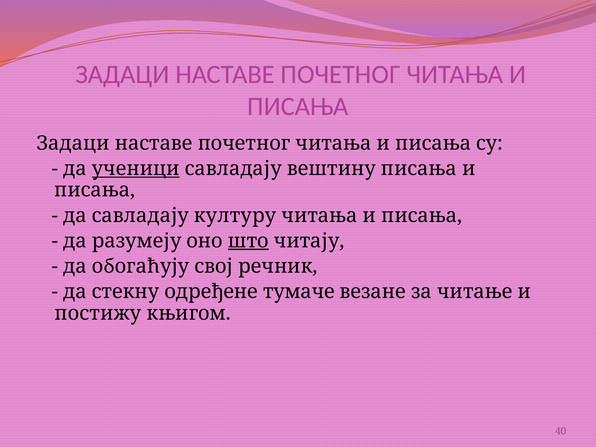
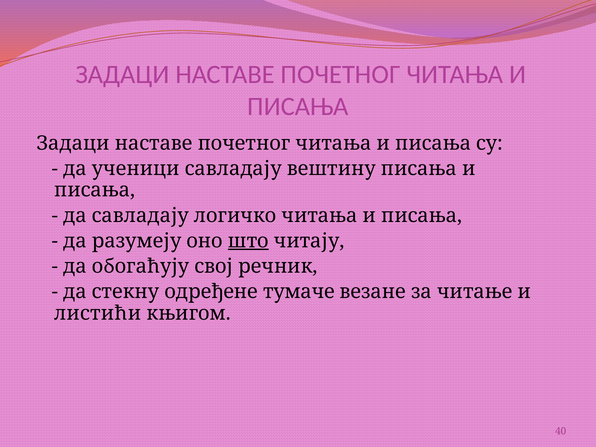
ученици underline: present -> none
културу: културу -> логичко
постижу: постижу -> листићи
